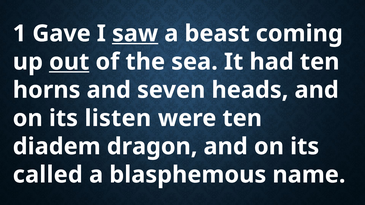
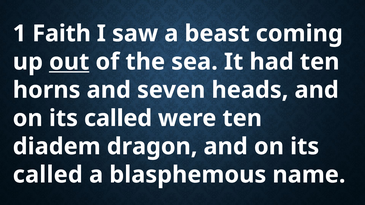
Gave: Gave -> Faith
saw underline: present -> none
listen at (118, 118): listen -> called
